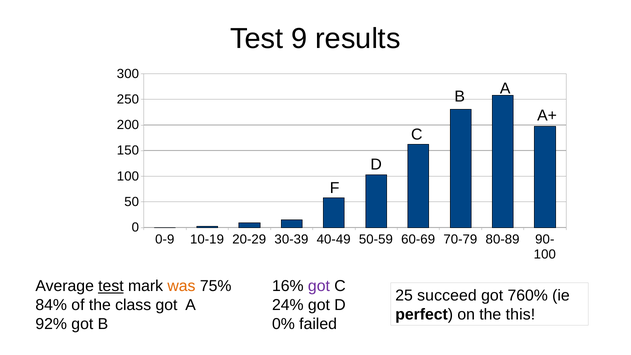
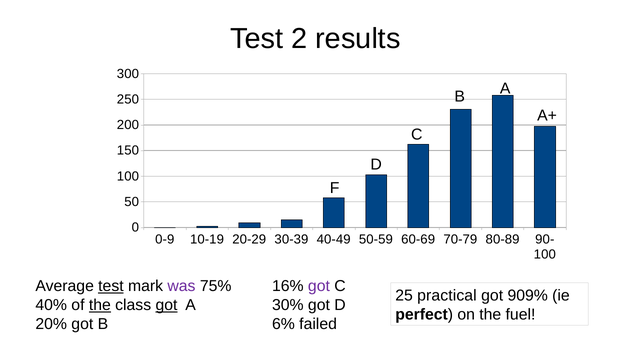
9: 9 -> 2
was colour: orange -> purple
succeed: succeed -> practical
760%: 760% -> 909%
84%: 84% -> 40%
the at (100, 305) underline: none -> present
got at (166, 305) underline: none -> present
24%: 24% -> 30%
this: this -> fuel
92%: 92% -> 20%
0%: 0% -> 6%
